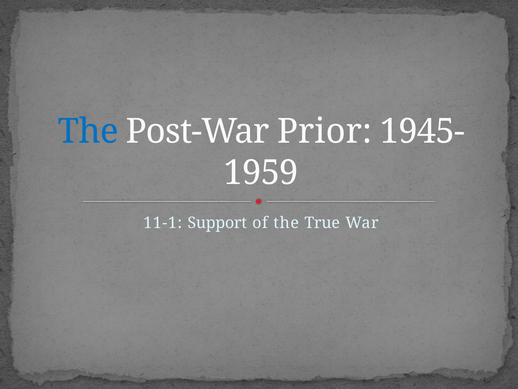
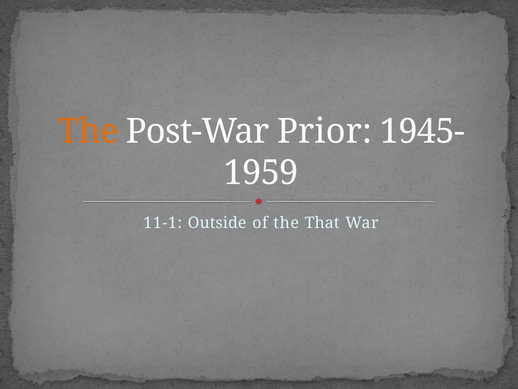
The at (88, 131) colour: blue -> orange
Support: Support -> Outside
True: True -> That
